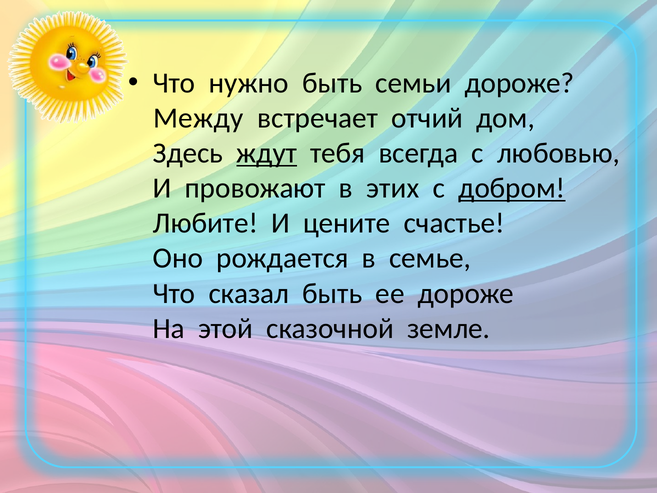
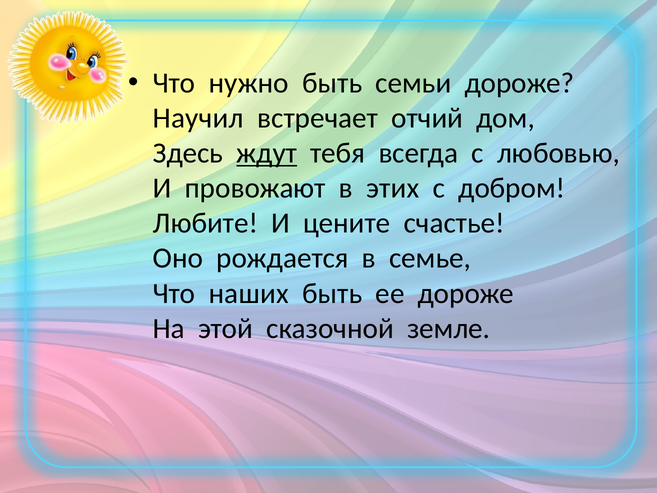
Между: Между -> Научил
добром underline: present -> none
сказал: сказал -> наших
